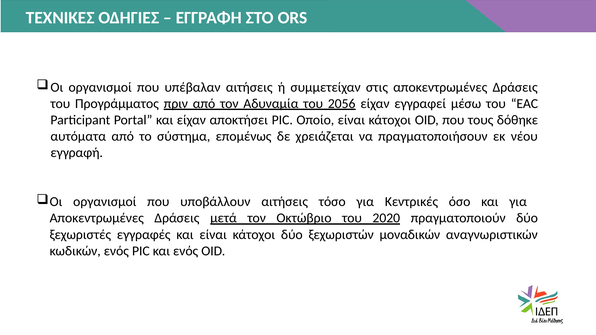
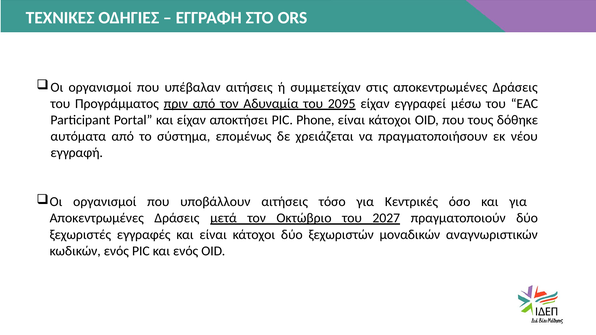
2056: 2056 -> 2095
Οποίο: Οποίο -> Phone
2020: 2020 -> 2027
